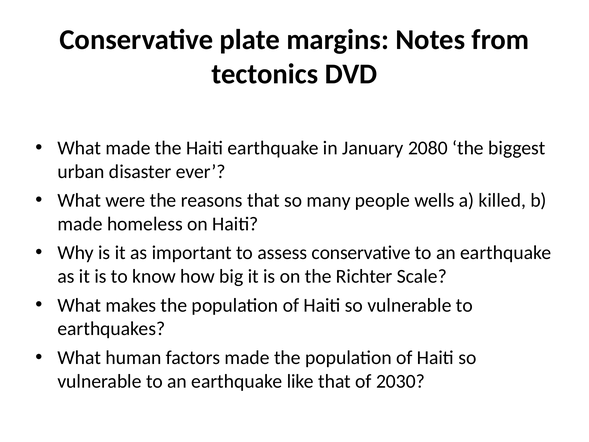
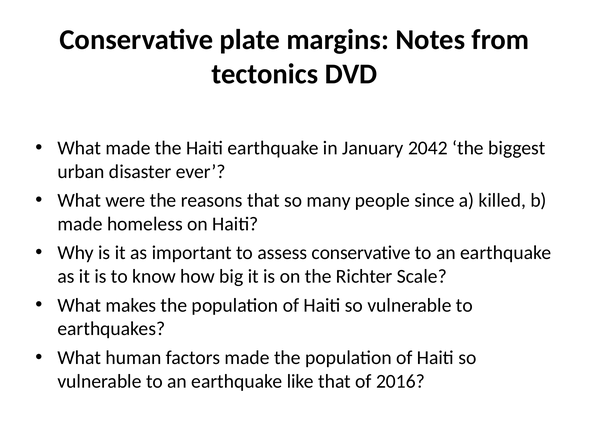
2080: 2080 -> 2042
wells: wells -> since
2030: 2030 -> 2016
